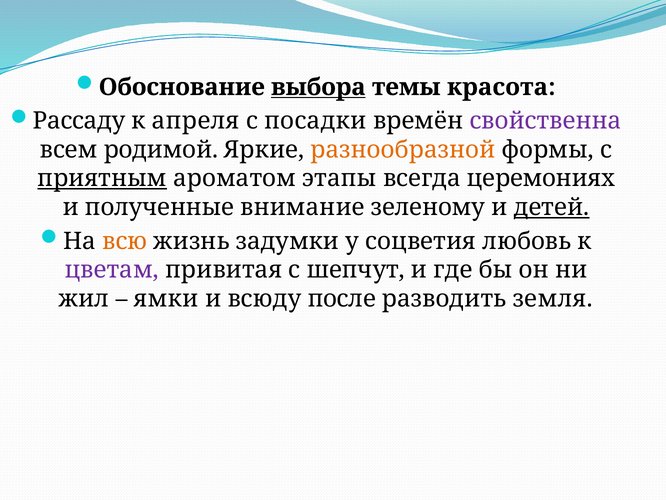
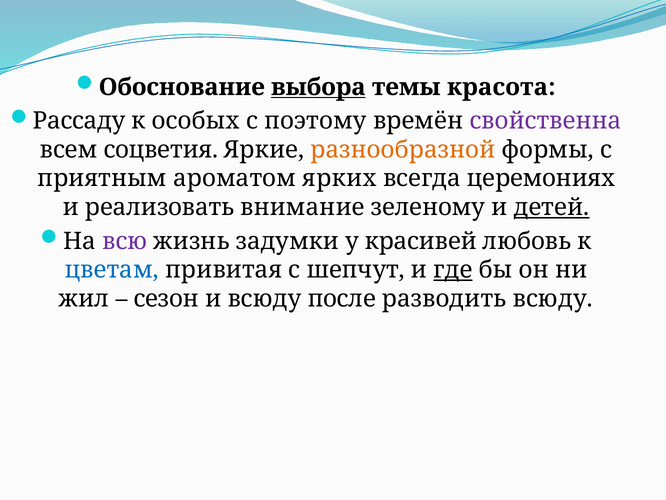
апреля: апреля -> особых
посадки: посадки -> поэтому
родимой: родимой -> соцветия
приятным underline: present -> none
этапы: этапы -> ярких
полученные: полученные -> реализовать
всю colour: orange -> purple
соцветия: соцветия -> красивей
цветам colour: purple -> blue
где underline: none -> present
ямки: ямки -> сезон
разводить земля: земля -> всюду
